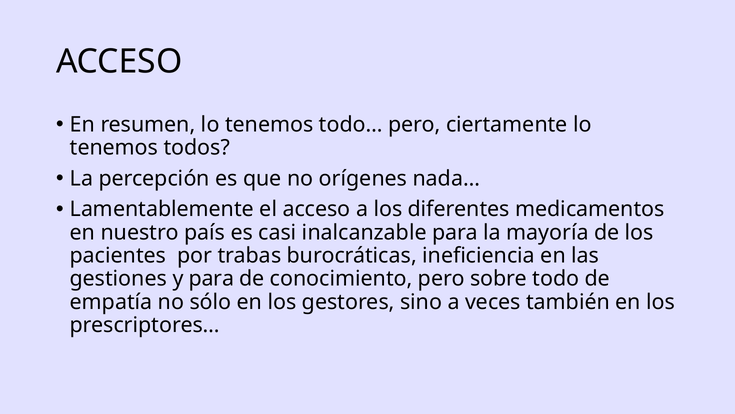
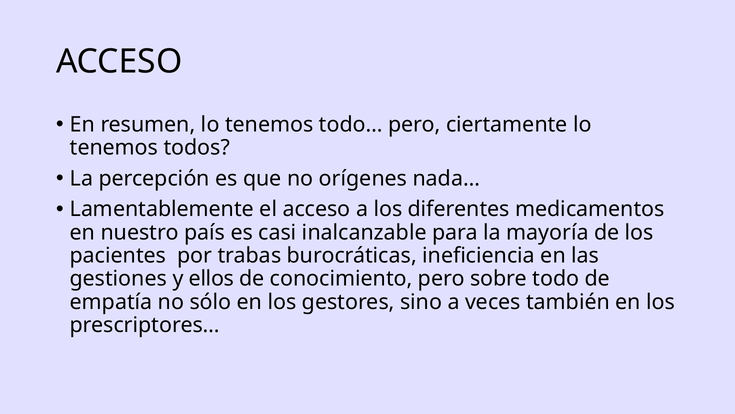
y para: para -> ellos
